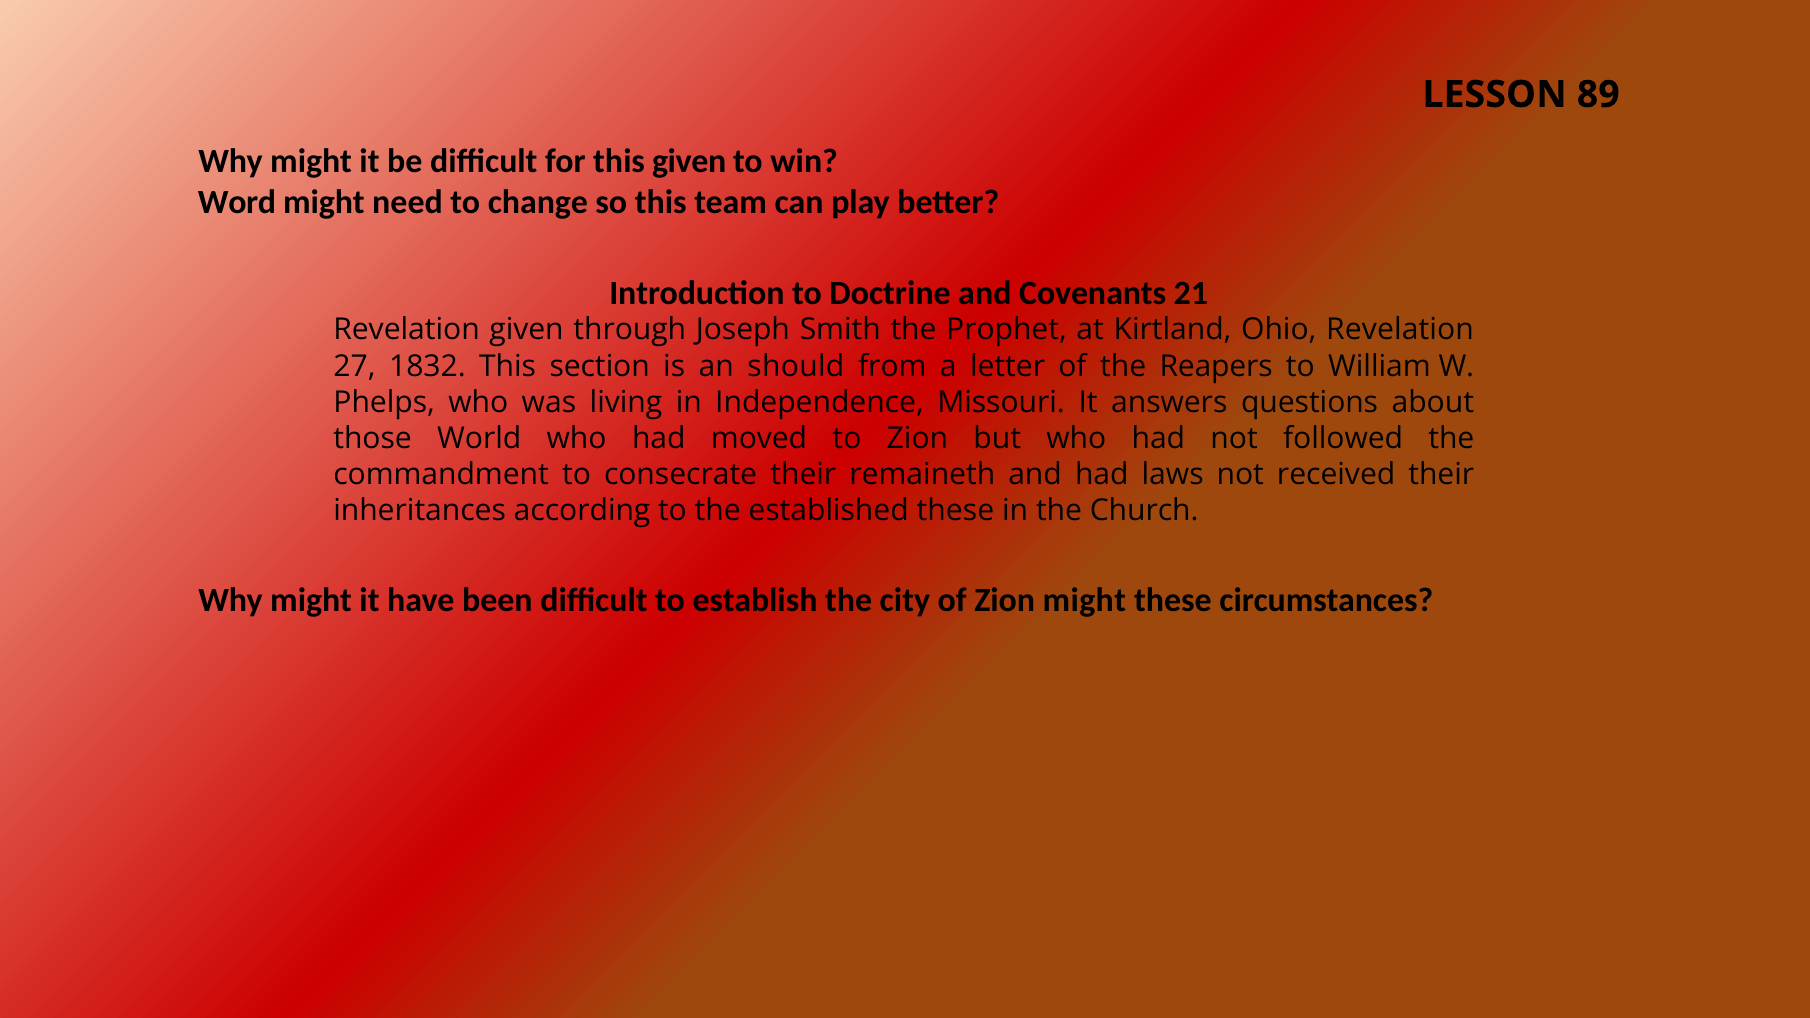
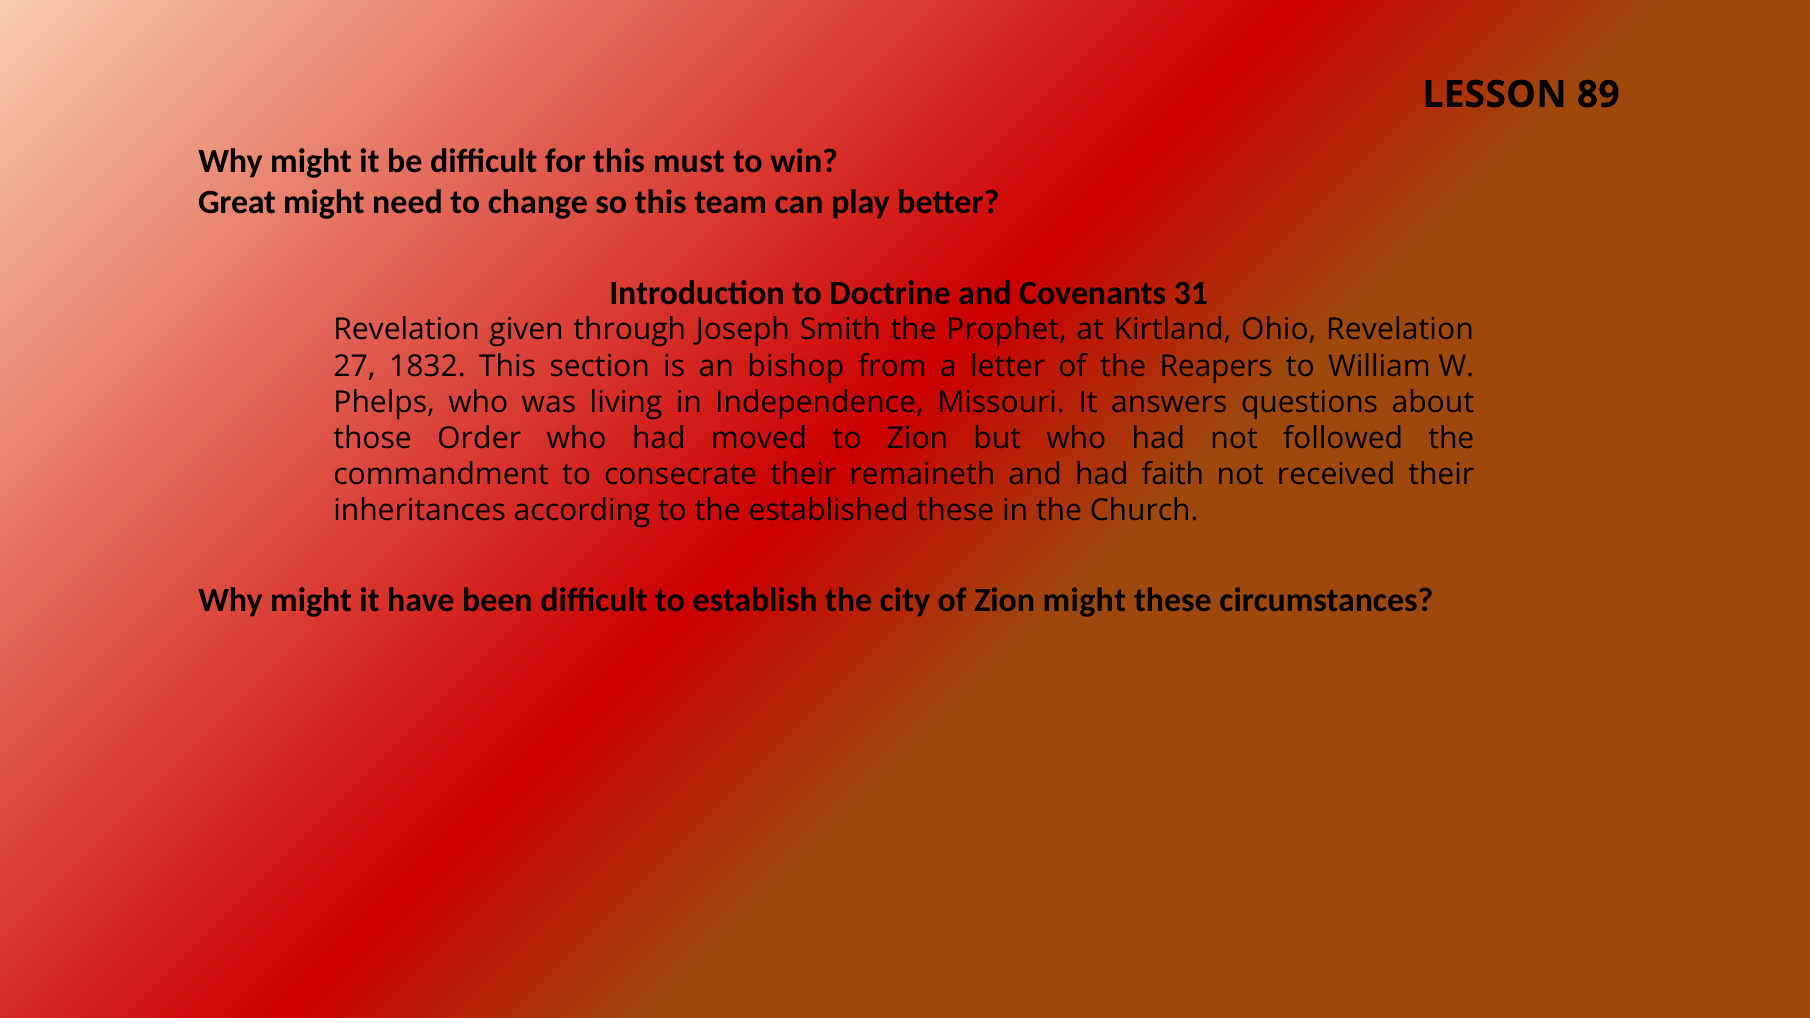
this given: given -> must
Word: Word -> Great
21: 21 -> 31
should: should -> bishop
World: World -> Order
laws: laws -> faith
